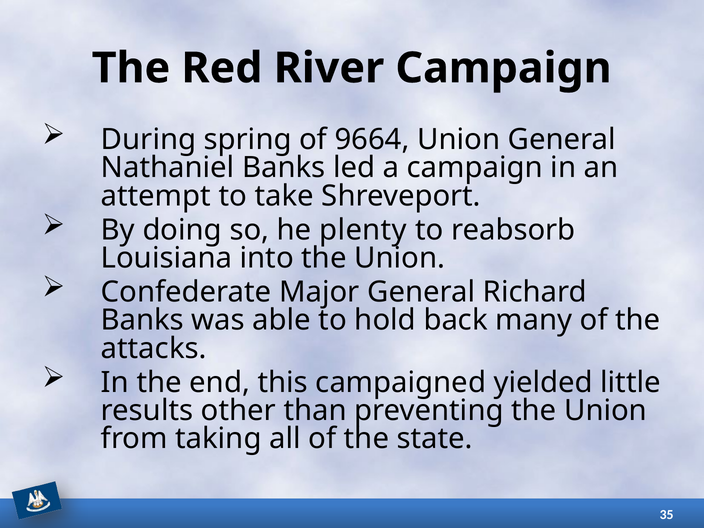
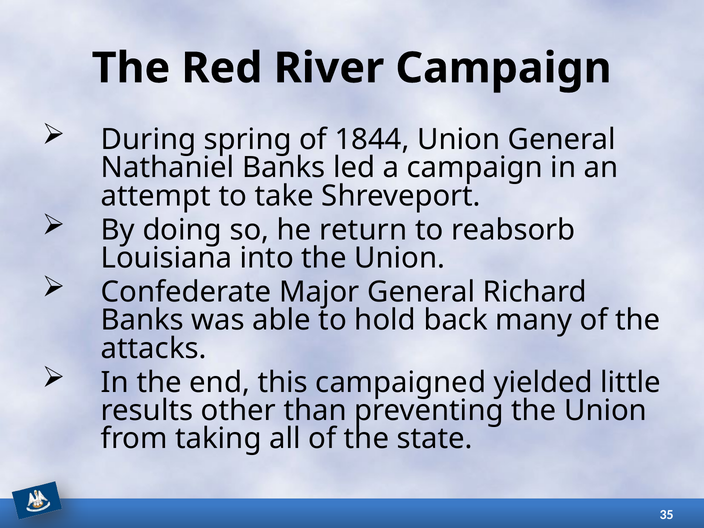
9664: 9664 -> 1844
plenty: plenty -> return
